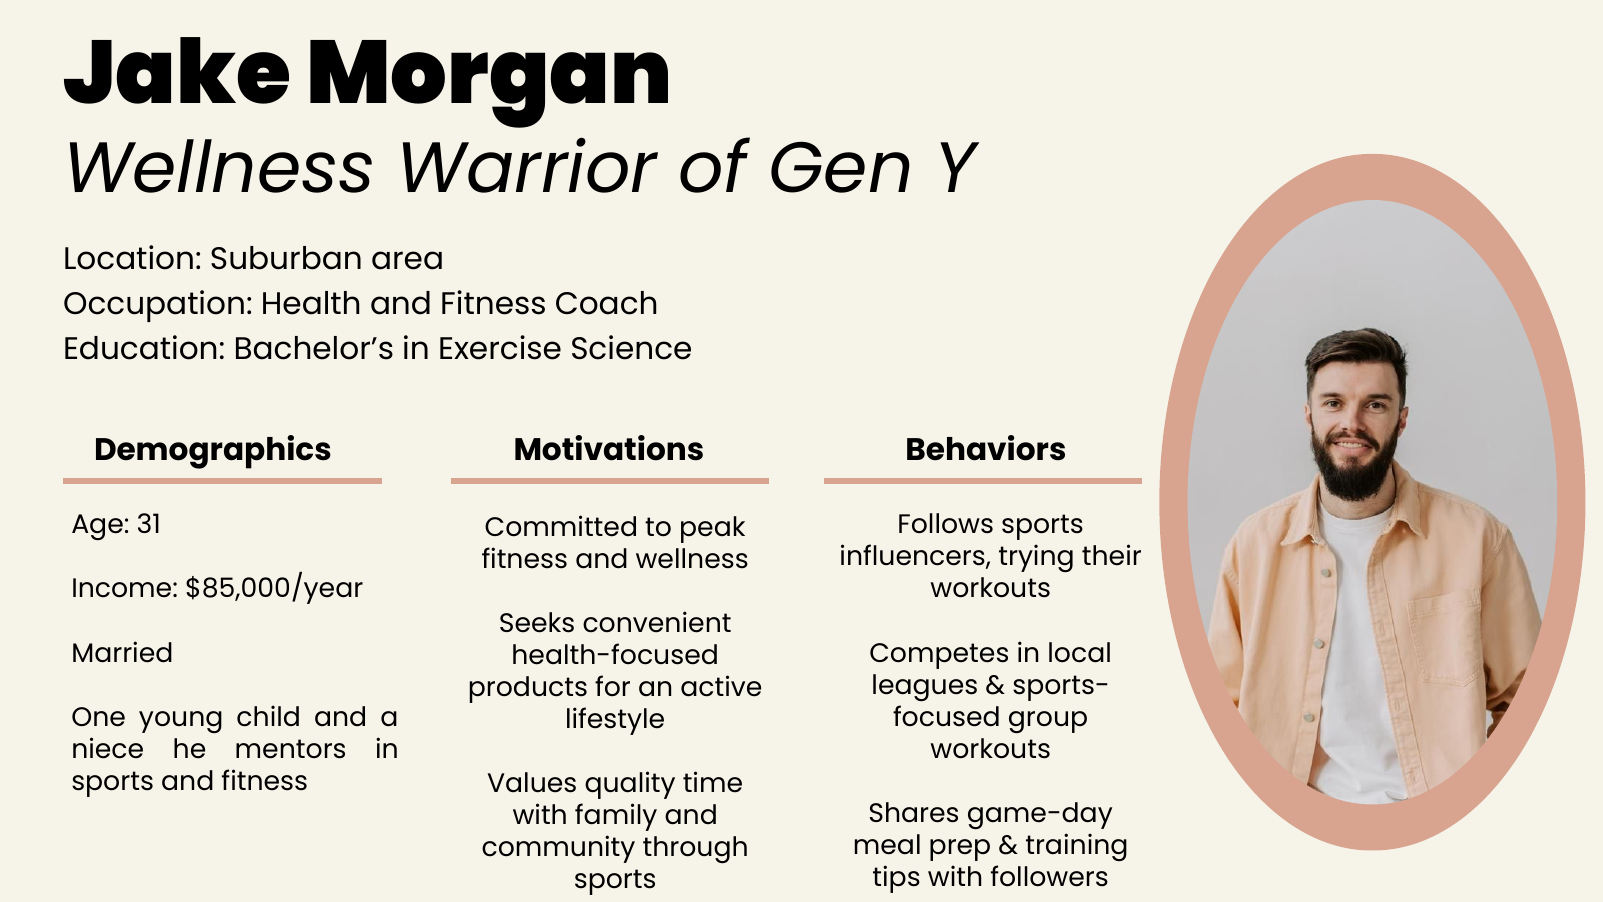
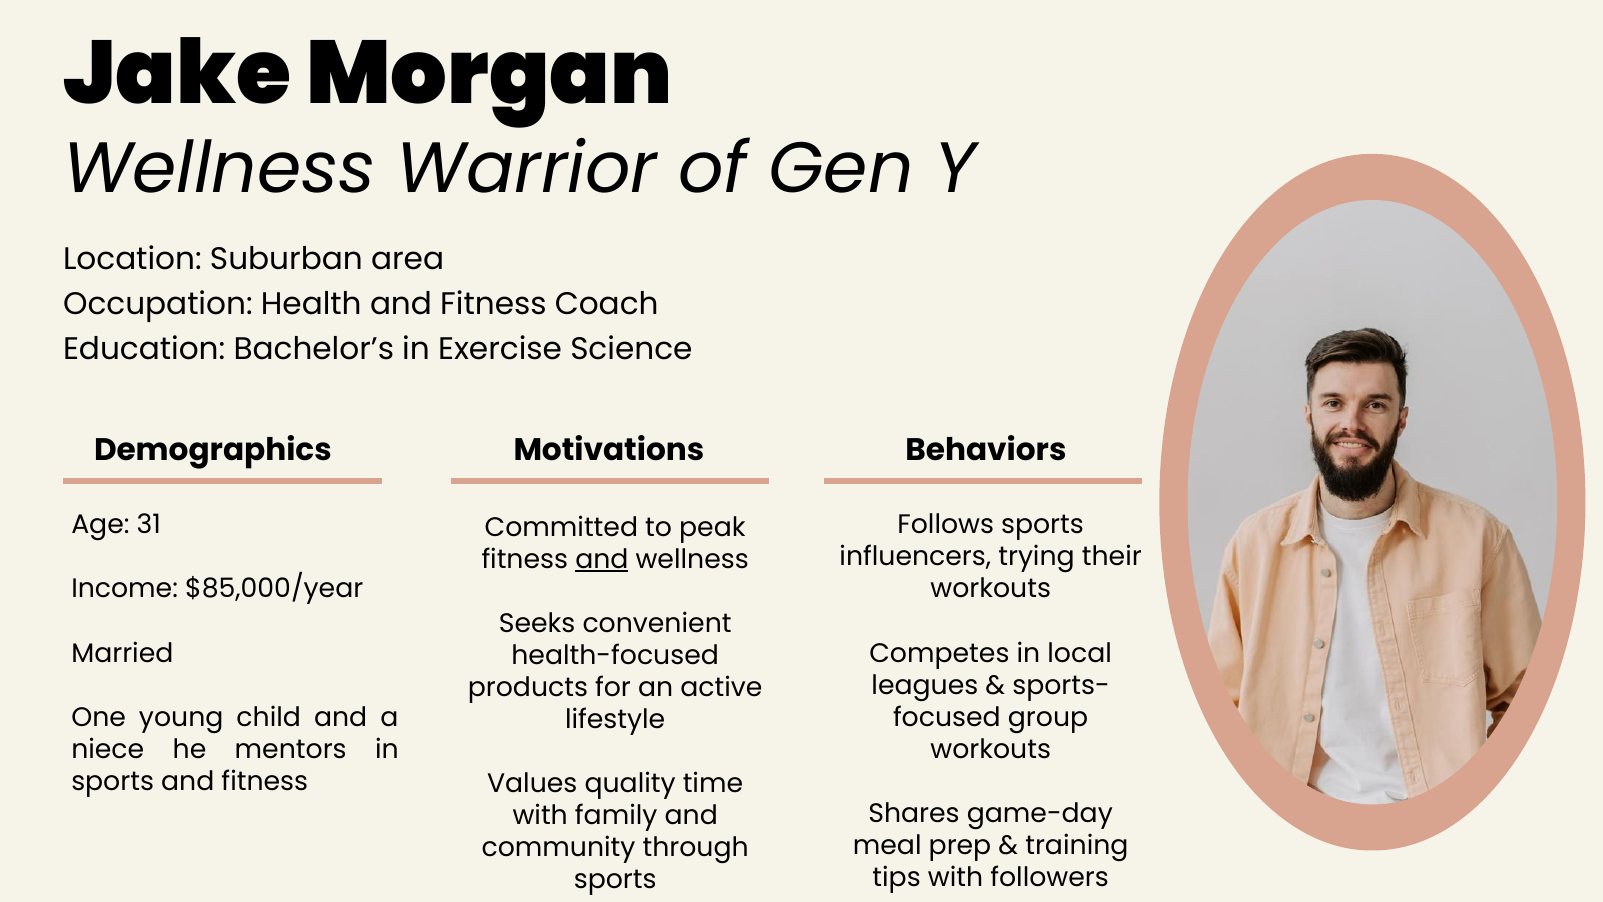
and at (602, 559) underline: none -> present
